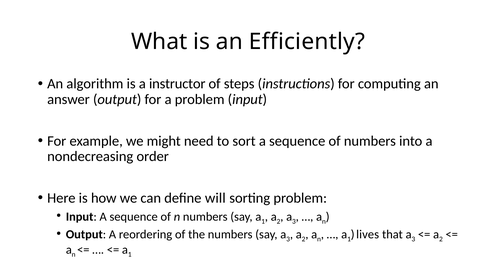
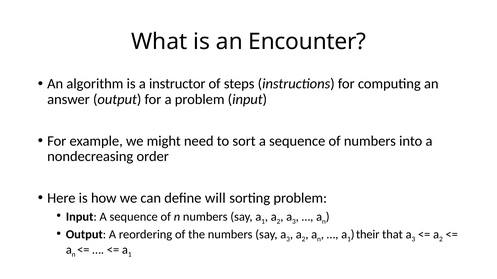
Efficiently: Efficiently -> Encounter
lives: lives -> their
